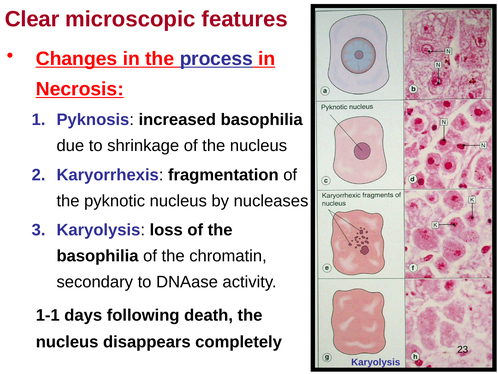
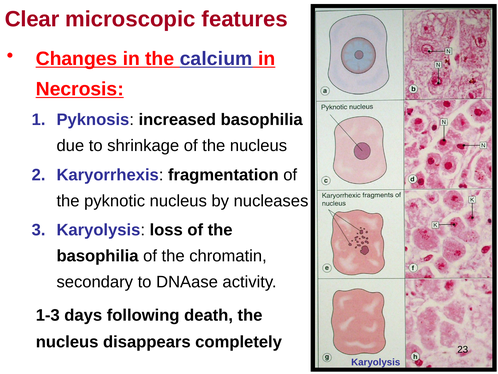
process: process -> calcium
1-1: 1-1 -> 1-3
